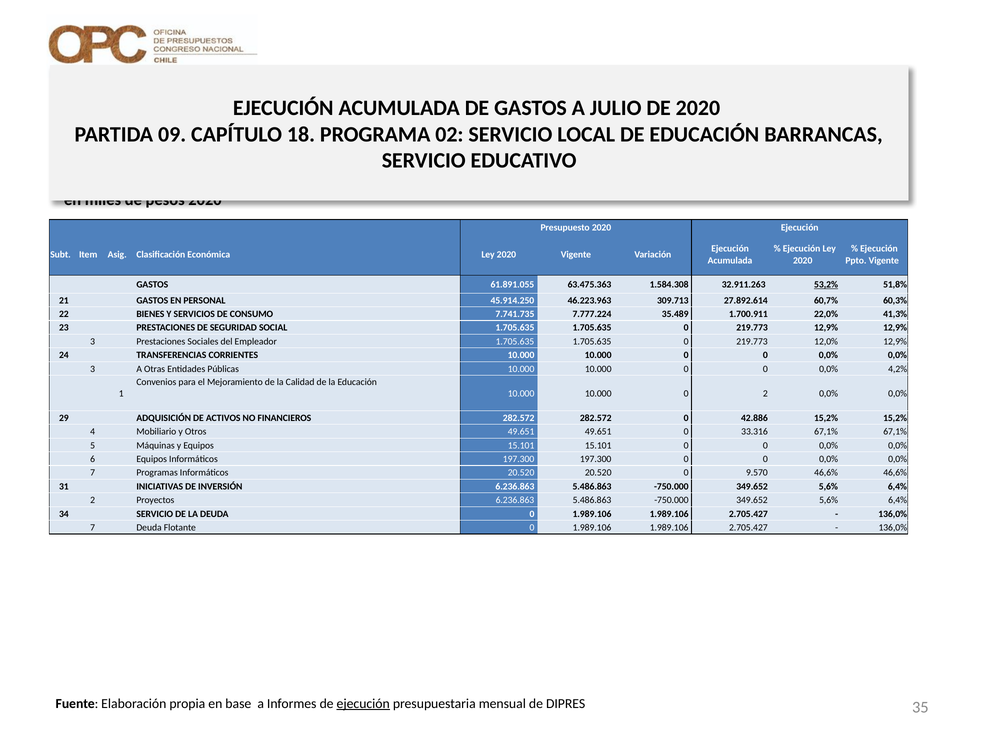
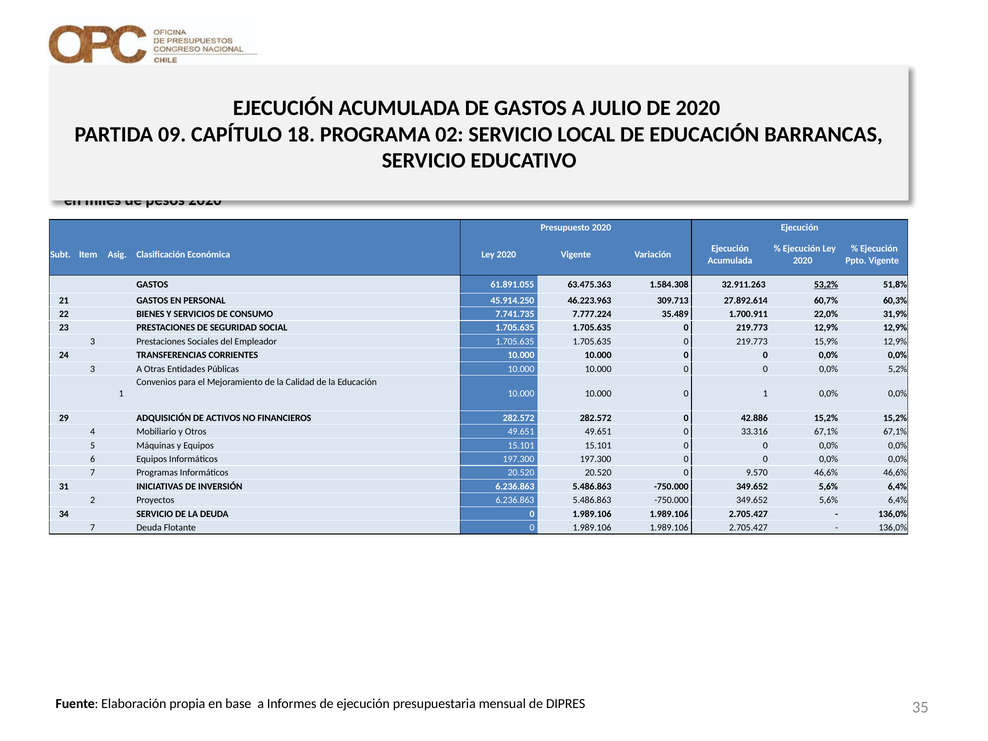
41,3%: 41,3% -> 31,9%
12,0%: 12,0% -> 15,9%
4,2%: 4,2% -> 5,2%
0 2: 2 -> 1
ejecución at (363, 704) underline: present -> none
